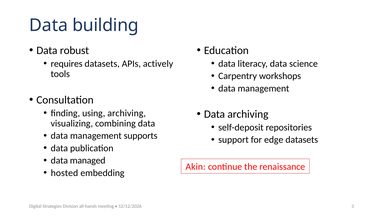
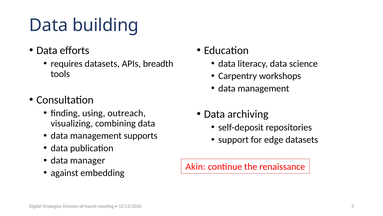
robust: robust -> efforts
actively: actively -> breadth
using archiving: archiving -> outreach
managed: managed -> manager
hosted: hosted -> against
